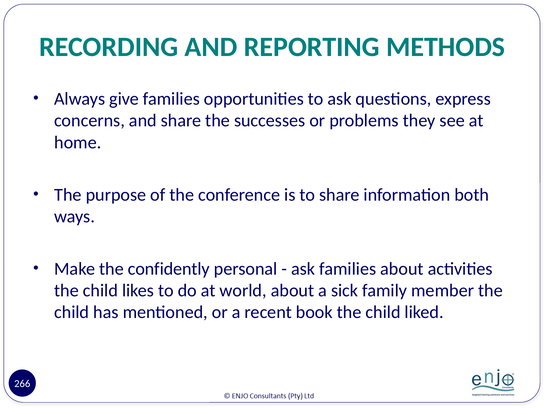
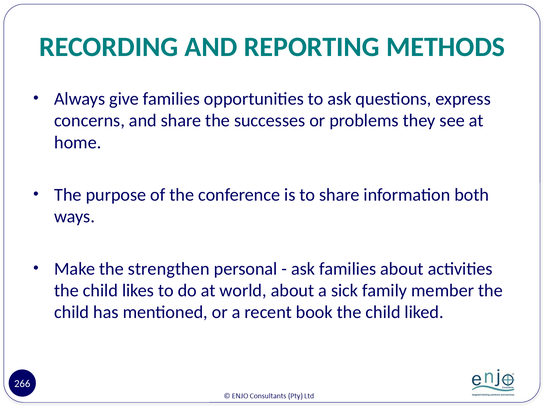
confidently: confidently -> strengthen
